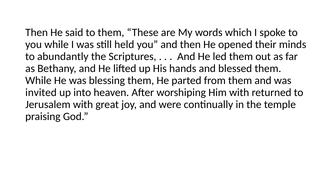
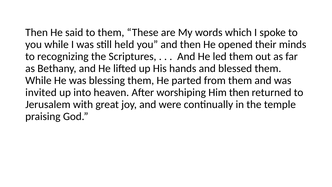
abundantly: abundantly -> recognizing
Him with: with -> then
